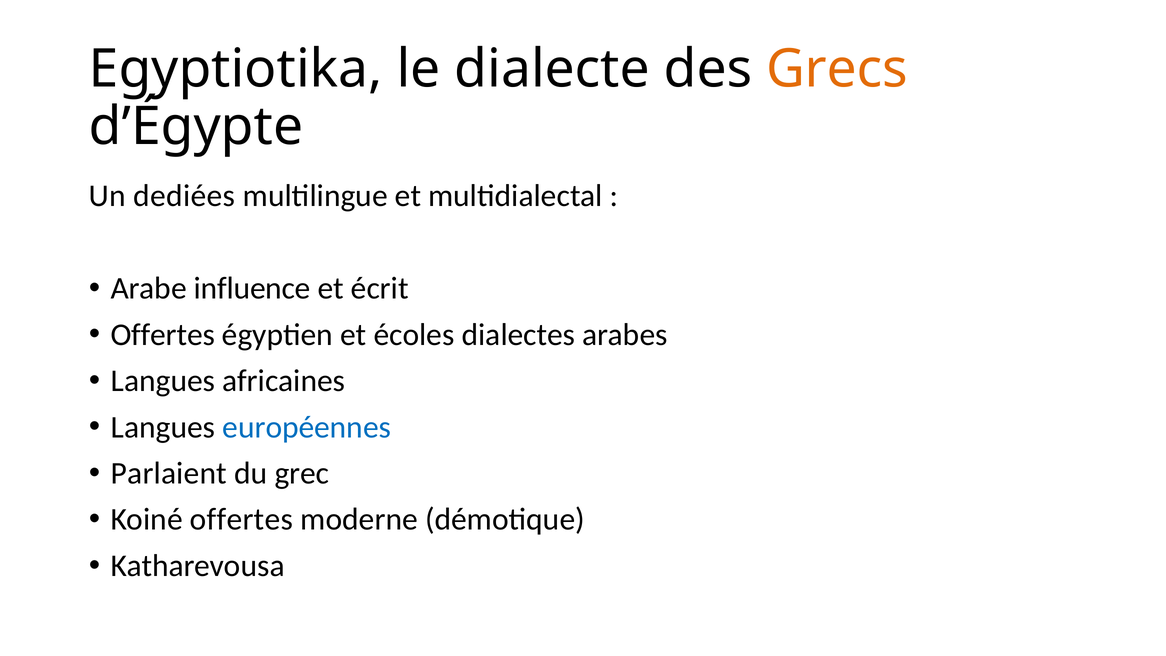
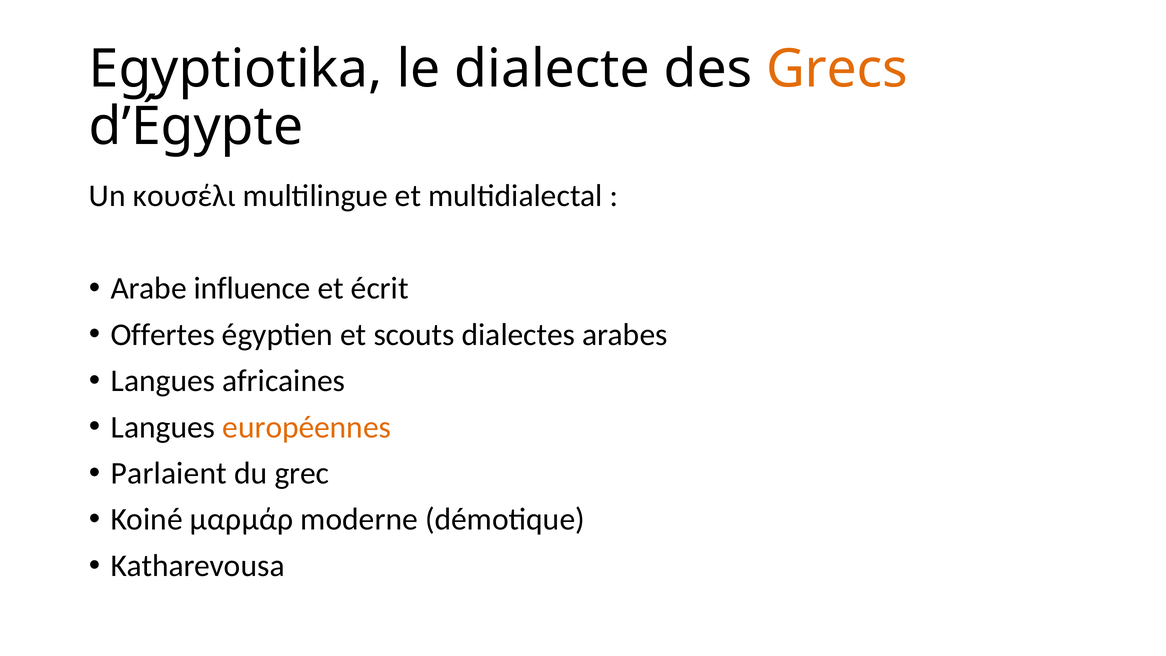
dediées: dediées -> κουσέλι
écoles: écoles -> scouts
européennes colour: blue -> orange
Koiné offertes: offertes -> μαρμάρ
